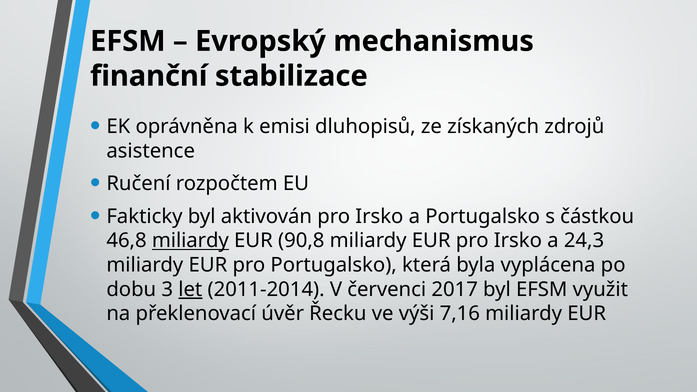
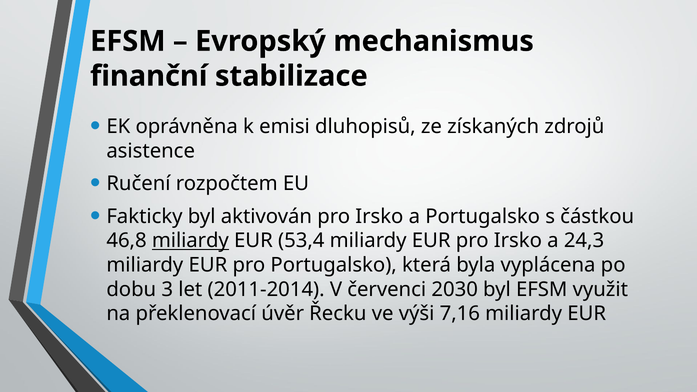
90,8: 90,8 -> 53,4
let underline: present -> none
2017: 2017 -> 2030
